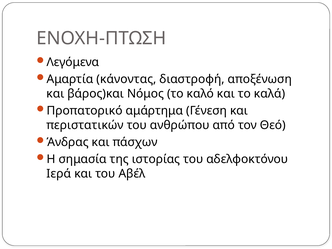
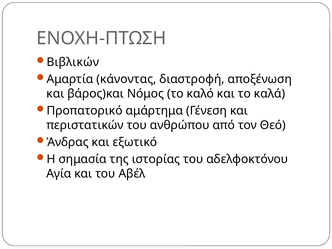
Λεγόμενα: Λεγόμενα -> Βιβλικών
πάσχων: πάσχων -> εξωτικό
Ιερά: Ιερά -> Αγία
